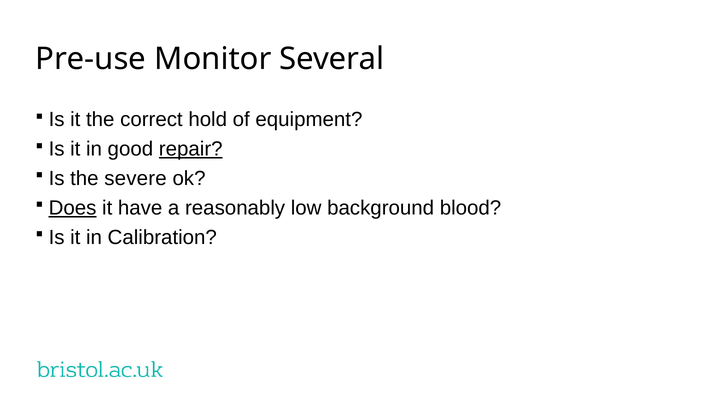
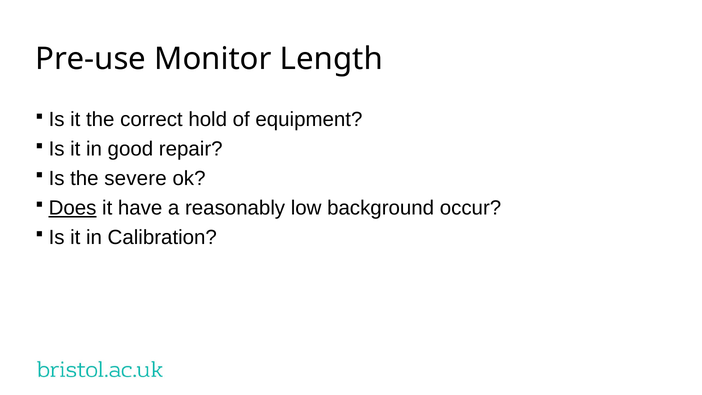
Several: Several -> Length
repair underline: present -> none
blood: blood -> occur
